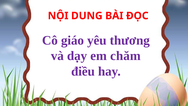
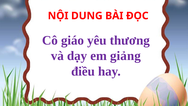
chăm: chăm -> giảng
